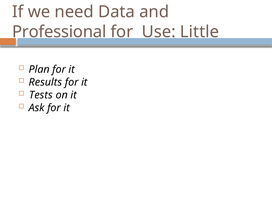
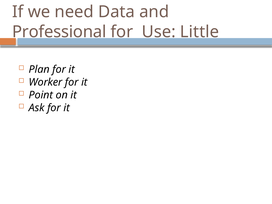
Results: Results -> Worker
Tests: Tests -> Point
